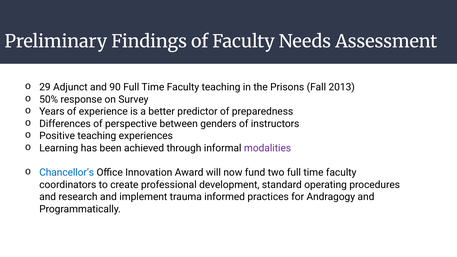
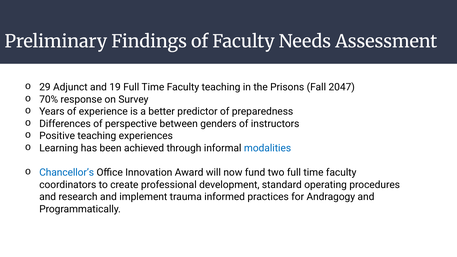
90: 90 -> 19
2013: 2013 -> 2047
50%: 50% -> 70%
modalities colour: purple -> blue
